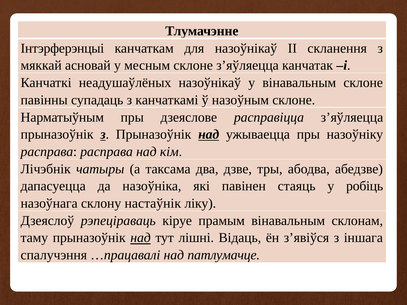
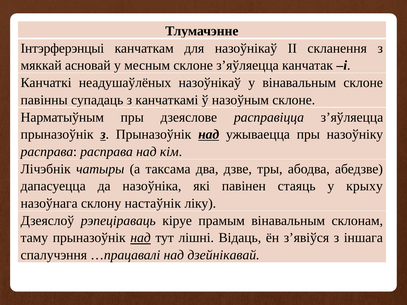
робіць: робіць -> крыху
патлумачце: патлумачце -> дзейнікавай
